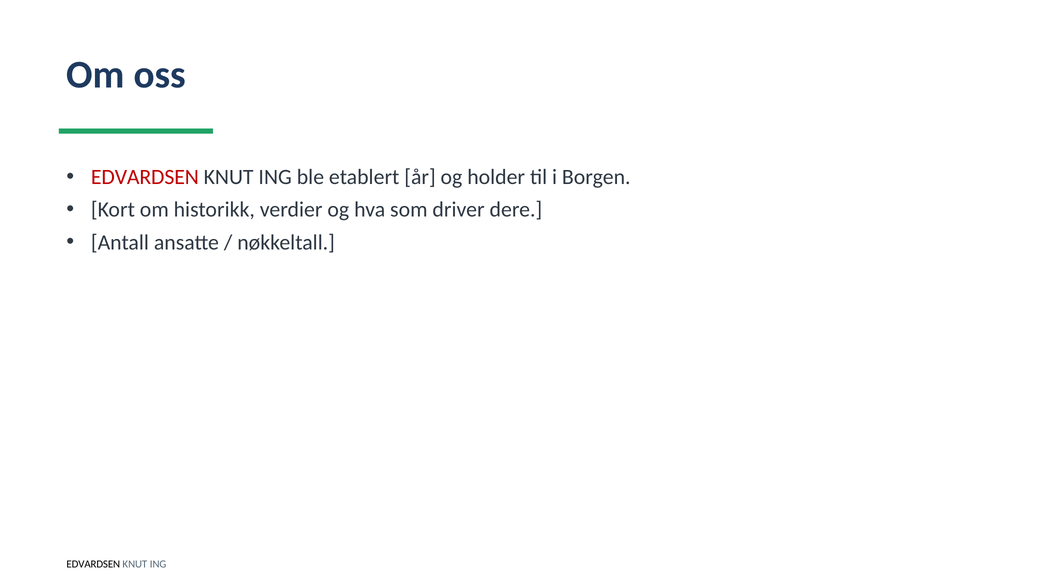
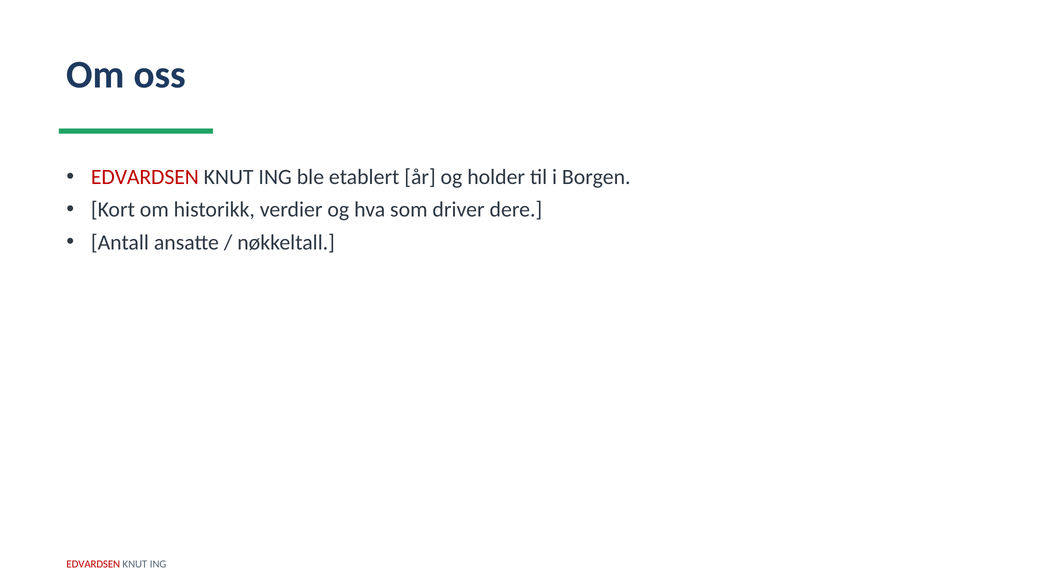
EDVARDSEN at (93, 564) colour: black -> red
